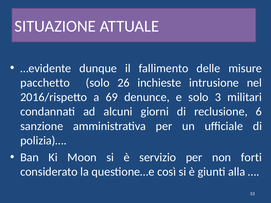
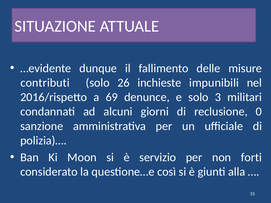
pacchetto: pacchetto -> contributi
intrusione: intrusione -> impunibili
6: 6 -> 0
